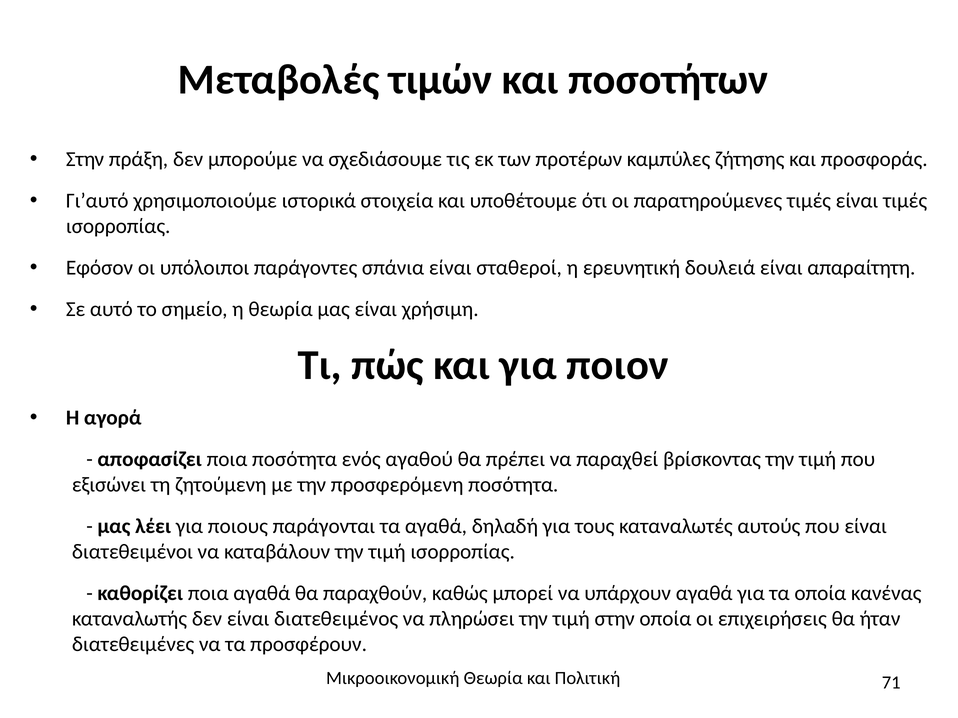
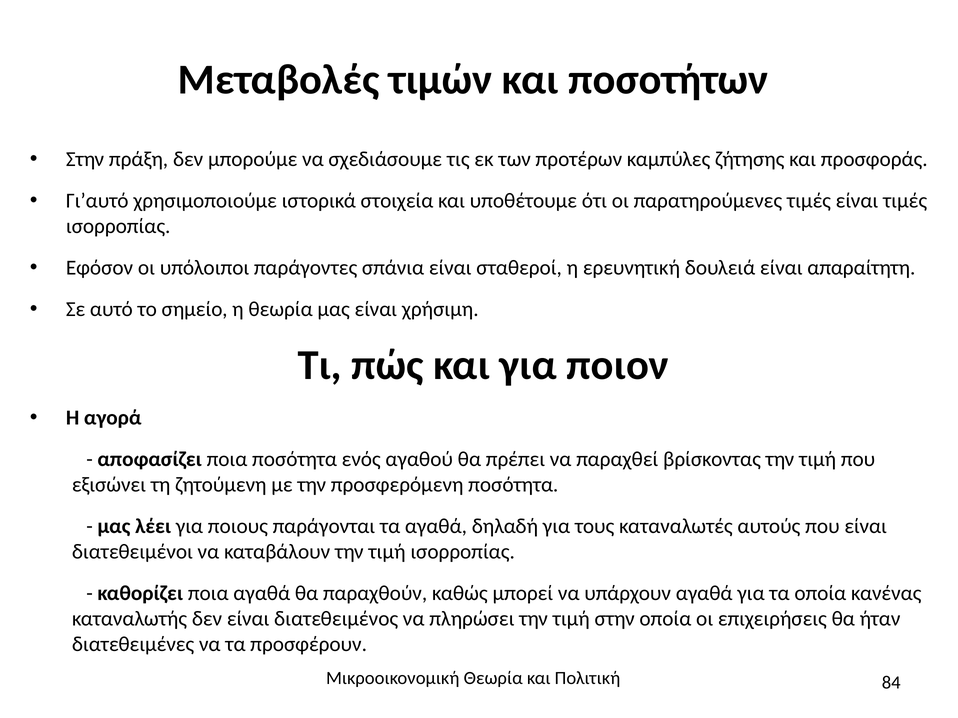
71: 71 -> 84
